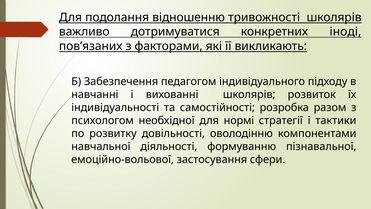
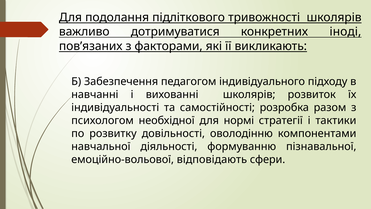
відношенню: відношенню -> підліткового
застосування: застосування -> відповідають
